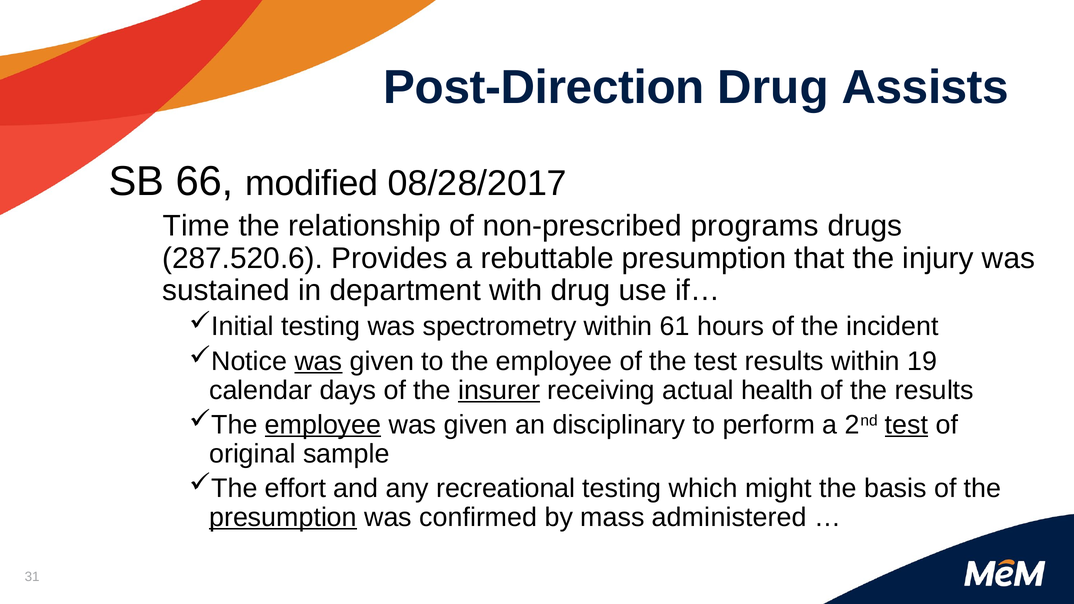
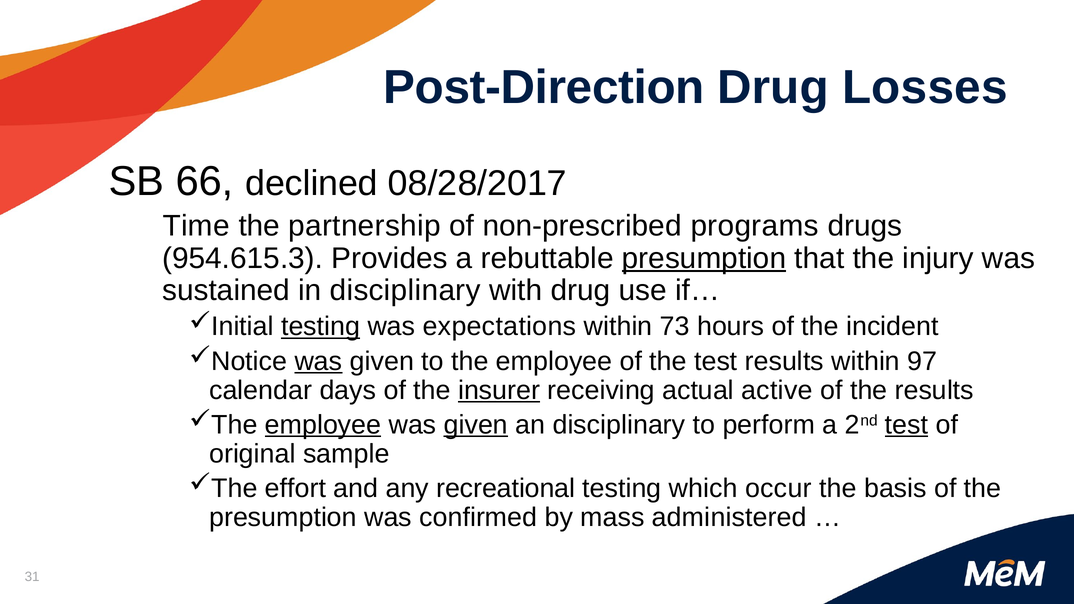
Assists: Assists -> Losses
modified: modified -> declined
relationship: relationship -> partnership
287.520.6: 287.520.6 -> 954.615.3
presumption at (704, 258) underline: none -> present
in department: department -> disciplinary
testing at (321, 327) underline: none -> present
spectrometry: spectrometry -> expectations
61: 61 -> 73
19: 19 -> 97
health: health -> active
given at (476, 425) underline: none -> present
might: might -> occur
presumption at (283, 517) underline: present -> none
